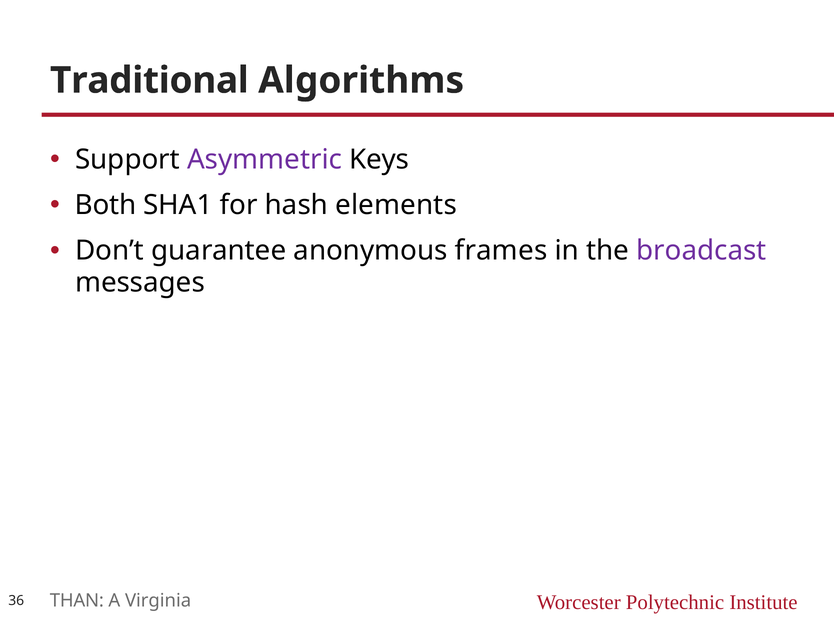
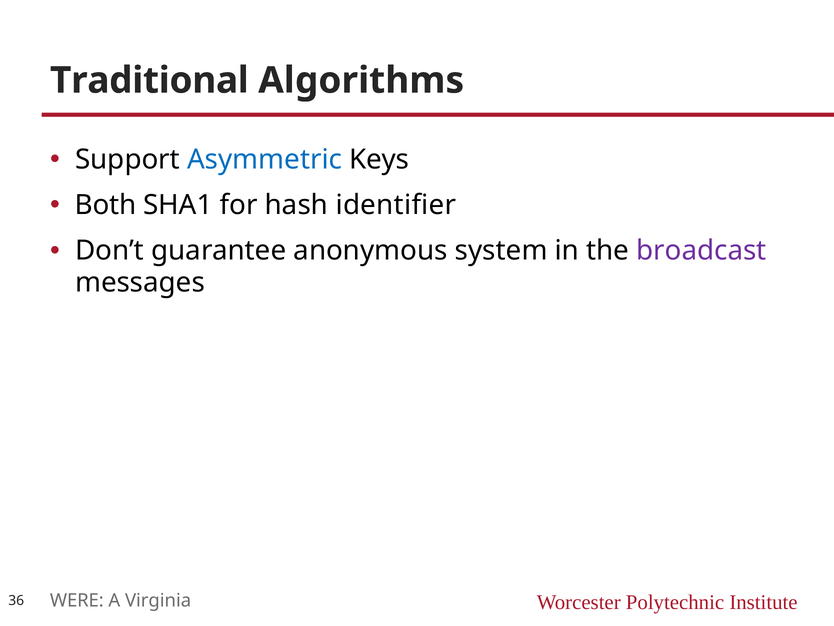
Asymmetric colour: purple -> blue
elements: elements -> identifier
frames: frames -> system
THAN: THAN -> WERE
